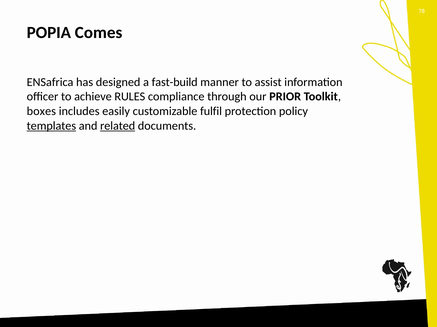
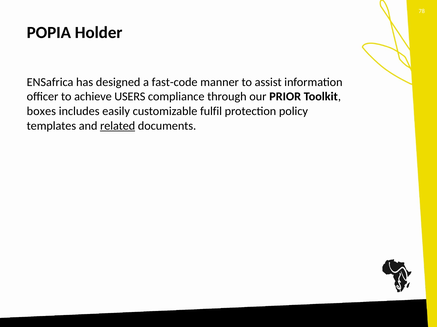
Comes: Comes -> Holder
fast-build: fast-build -> fast-code
RULES: RULES -> USERS
templates underline: present -> none
